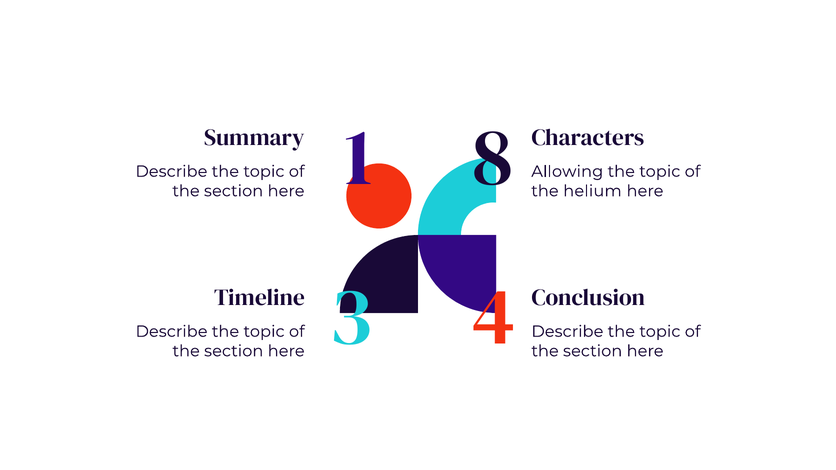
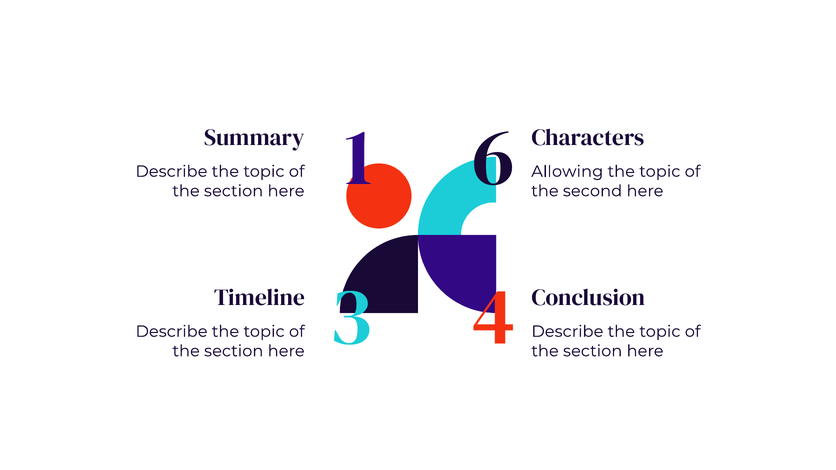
8: 8 -> 6
helium: helium -> second
